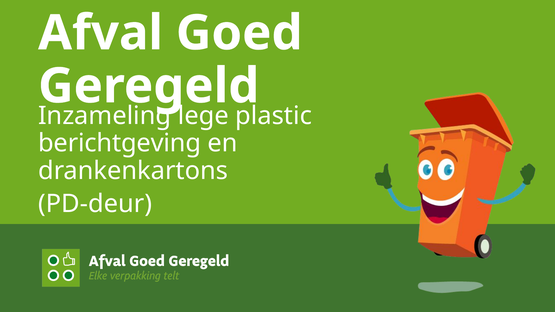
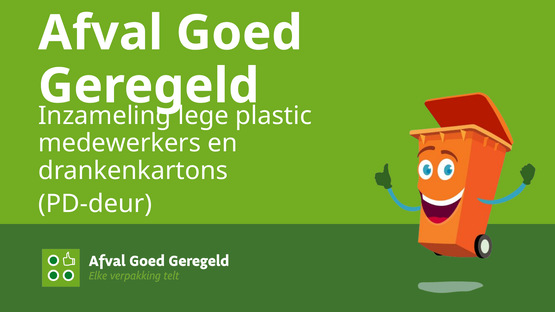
berichtgeving: berichtgeving -> medewerkers
